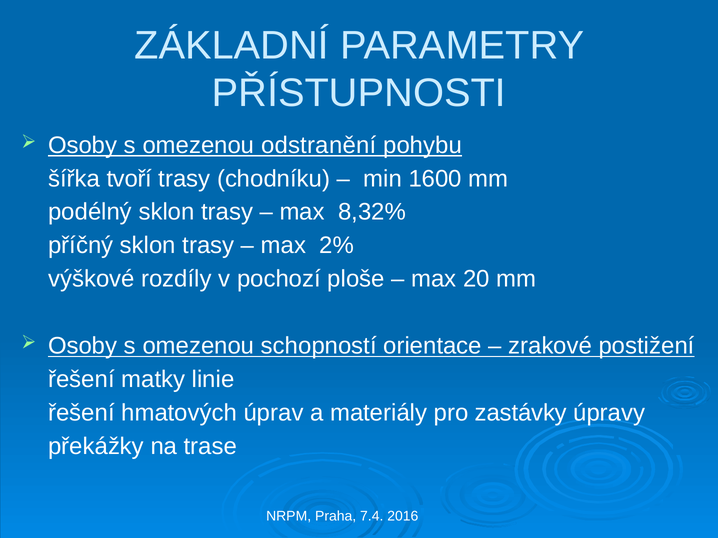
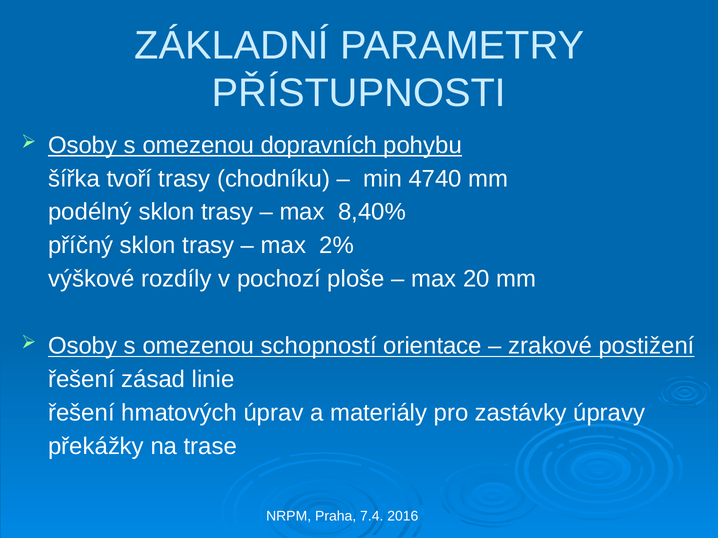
odstranění: odstranění -> dopravních
1600: 1600 -> 4740
8,32%: 8,32% -> 8,40%
matky: matky -> zásad
